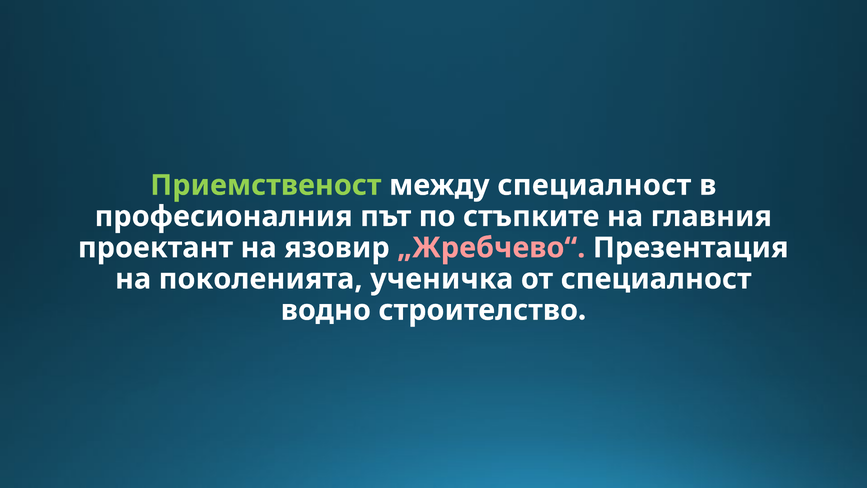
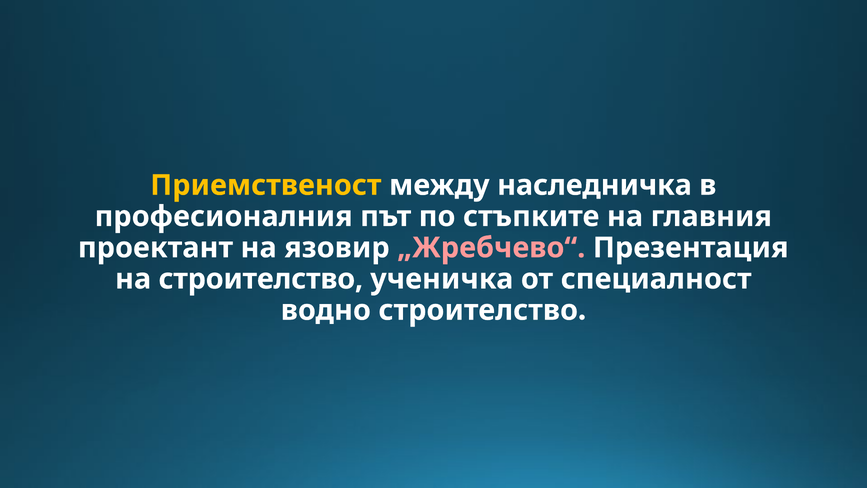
Приемственост colour: light green -> yellow
между специалност: специалност -> наследничка
на поколенията: поколенията -> строителство
